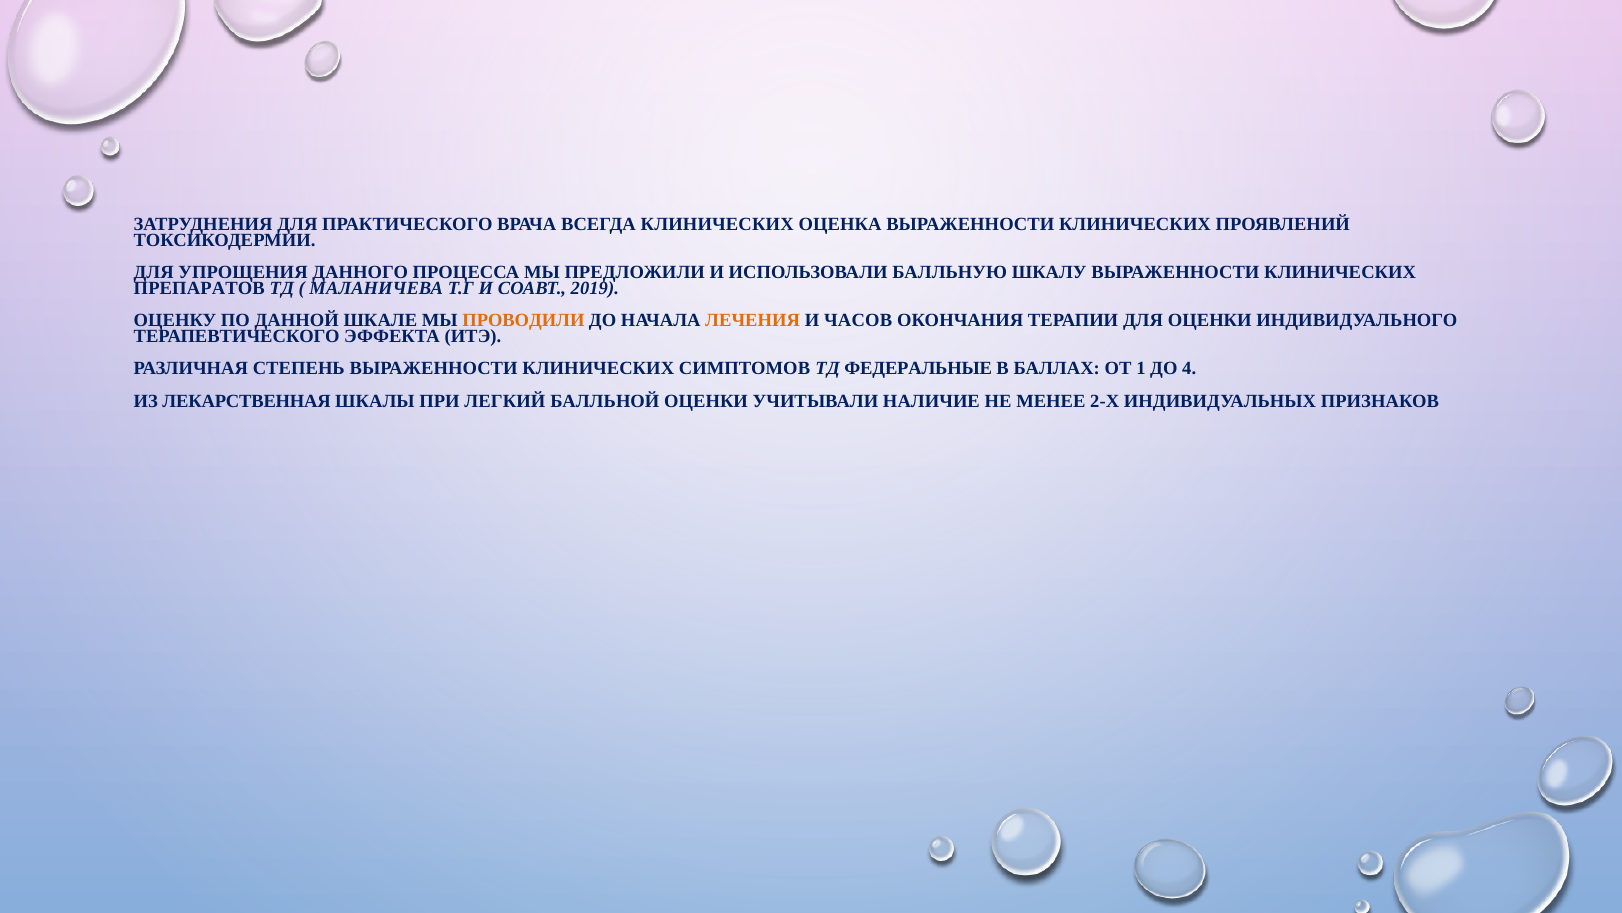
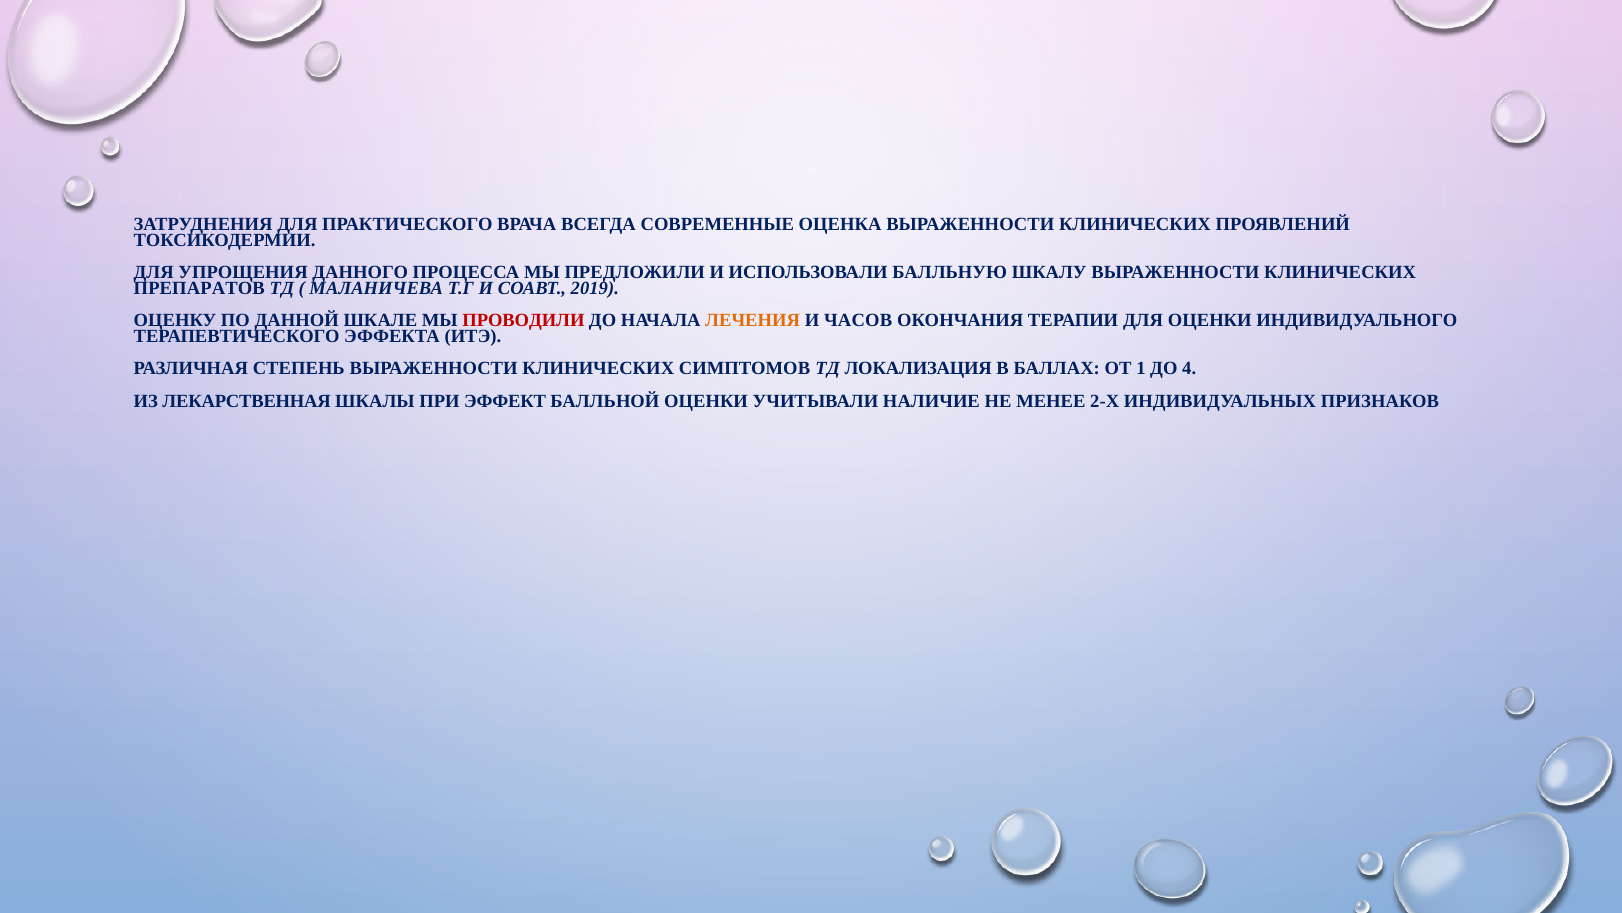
ВСЕГДА КЛИНИЧЕСКИХ: КЛИНИЧЕСКИХ -> СОВРЕМЕННЫЕ
ПРОВОДИЛИ colour: orange -> red
ФЕДЕРАЛЬНЫЕ: ФЕДЕРАЛЬНЫЕ -> ЛОКАЛИЗАЦИЯ
ЛЕГКИЙ: ЛЕГКИЙ -> ЭФФЕКТ
